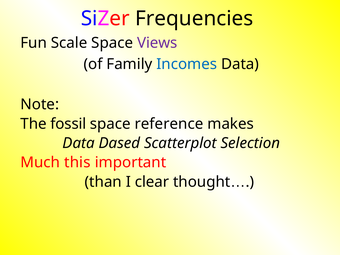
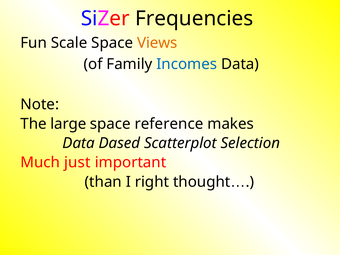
Views colour: purple -> orange
fossil: fossil -> large
this: this -> just
clear: clear -> right
